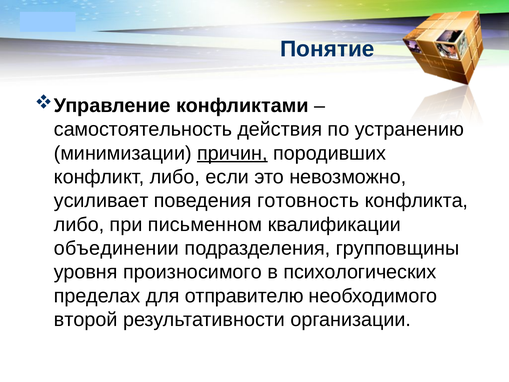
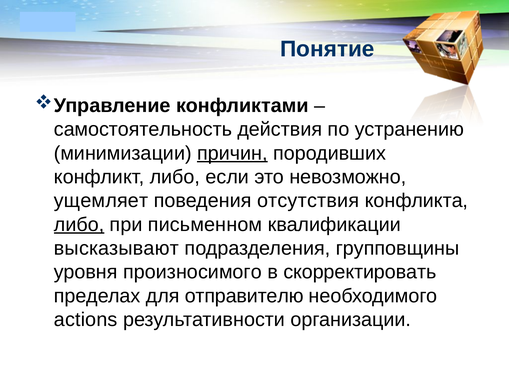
усиливает: усиливает -> ущемляет
готовность: готовность -> отсутствия
либо at (79, 224) underline: none -> present
объединении: объединении -> высказывают
психологических: психологических -> скорректировать
второй: второй -> actions
